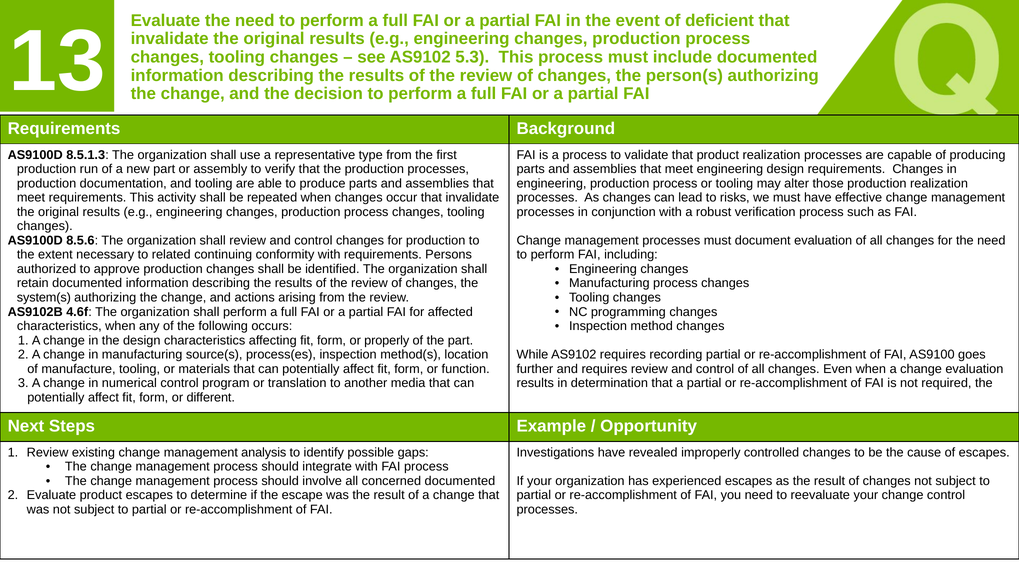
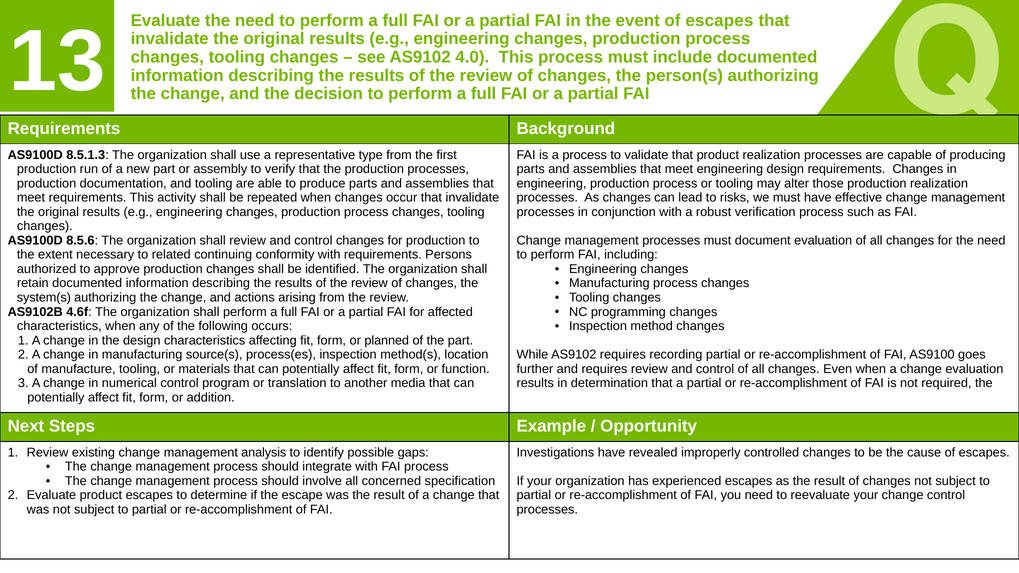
event of deficient: deficient -> escapes
5.3: 5.3 -> 4.0
properly: properly -> planned
different: different -> addition
concerned documented: documented -> specification
